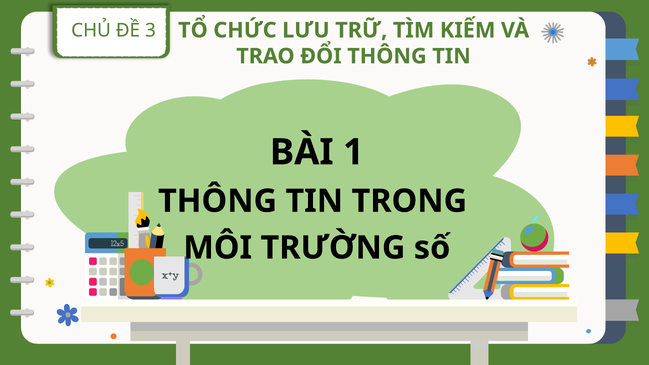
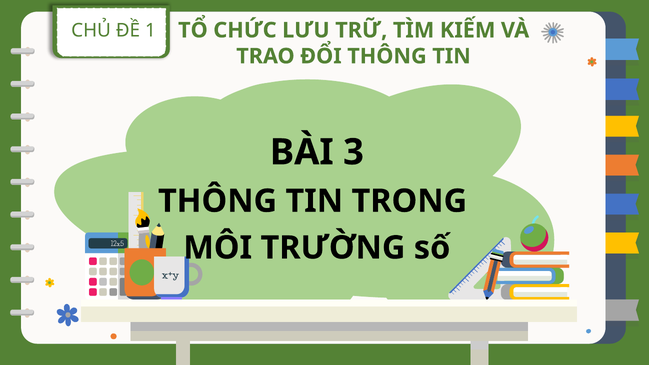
3: 3 -> 1
1: 1 -> 3
